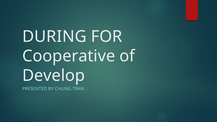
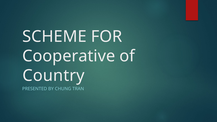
DURING: DURING -> SCHEME
Develop: Develop -> Country
